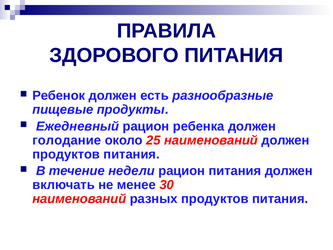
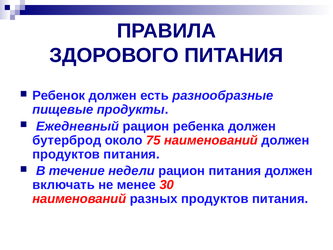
голодание: голодание -> бутерброд
25: 25 -> 75
